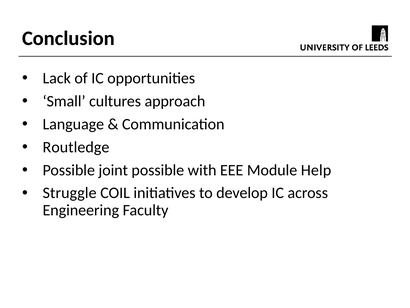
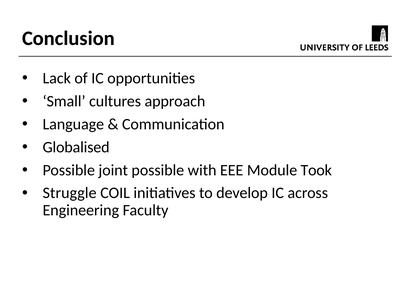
Routledge: Routledge -> Globalised
Help: Help -> Took
